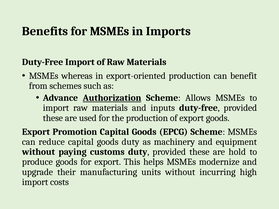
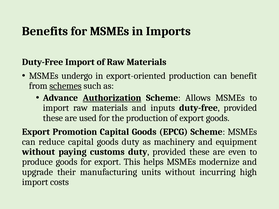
whereas: whereas -> undergo
schemes underline: none -> present
hold: hold -> even
